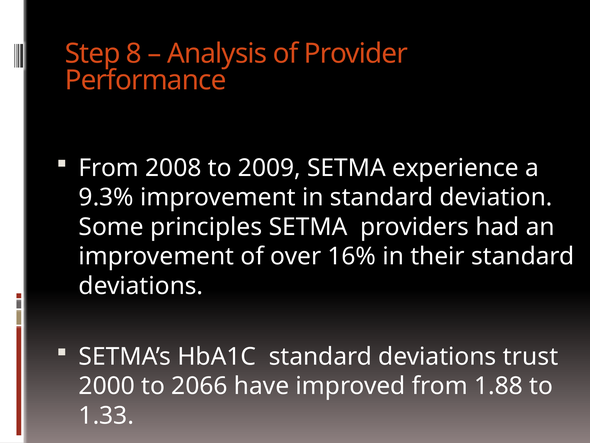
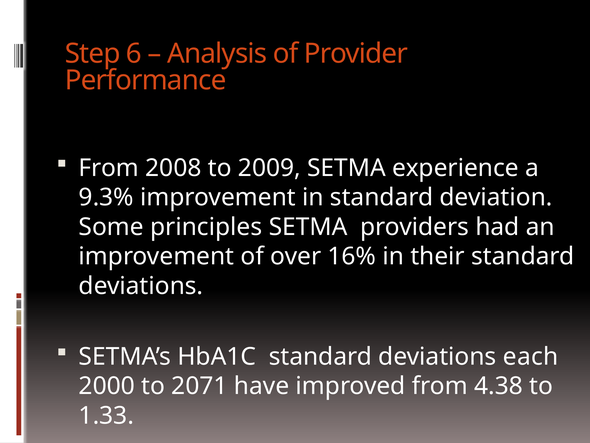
8: 8 -> 6
trust: trust -> each
2066: 2066 -> 2071
1.88: 1.88 -> 4.38
